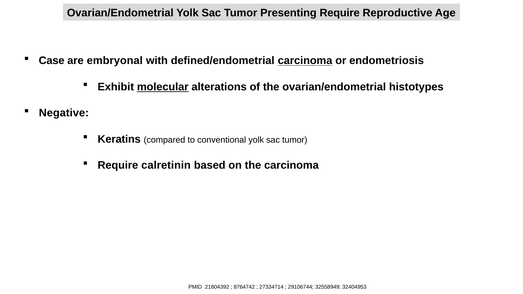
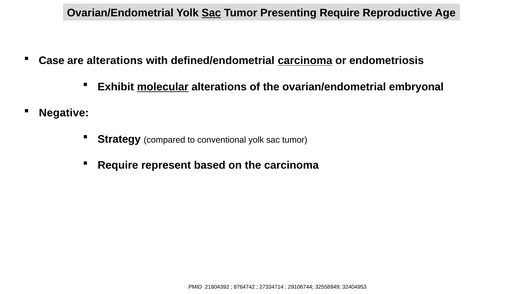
Sac at (211, 13) underline: none -> present
are embryonal: embryonal -> alterations
histotypes: histotypes -> embryonal
Keratins: Keratins -> Strategy
calretinin: calretinin -> represent
